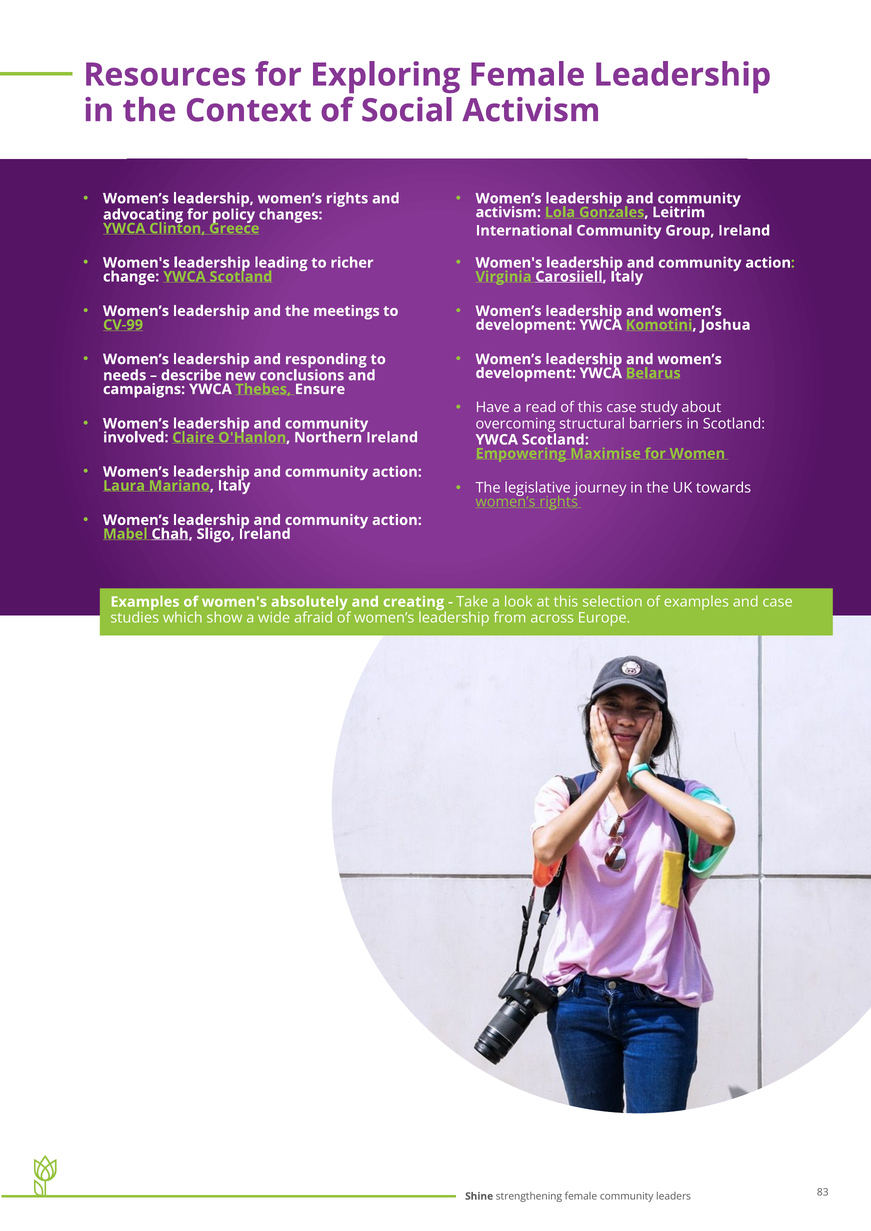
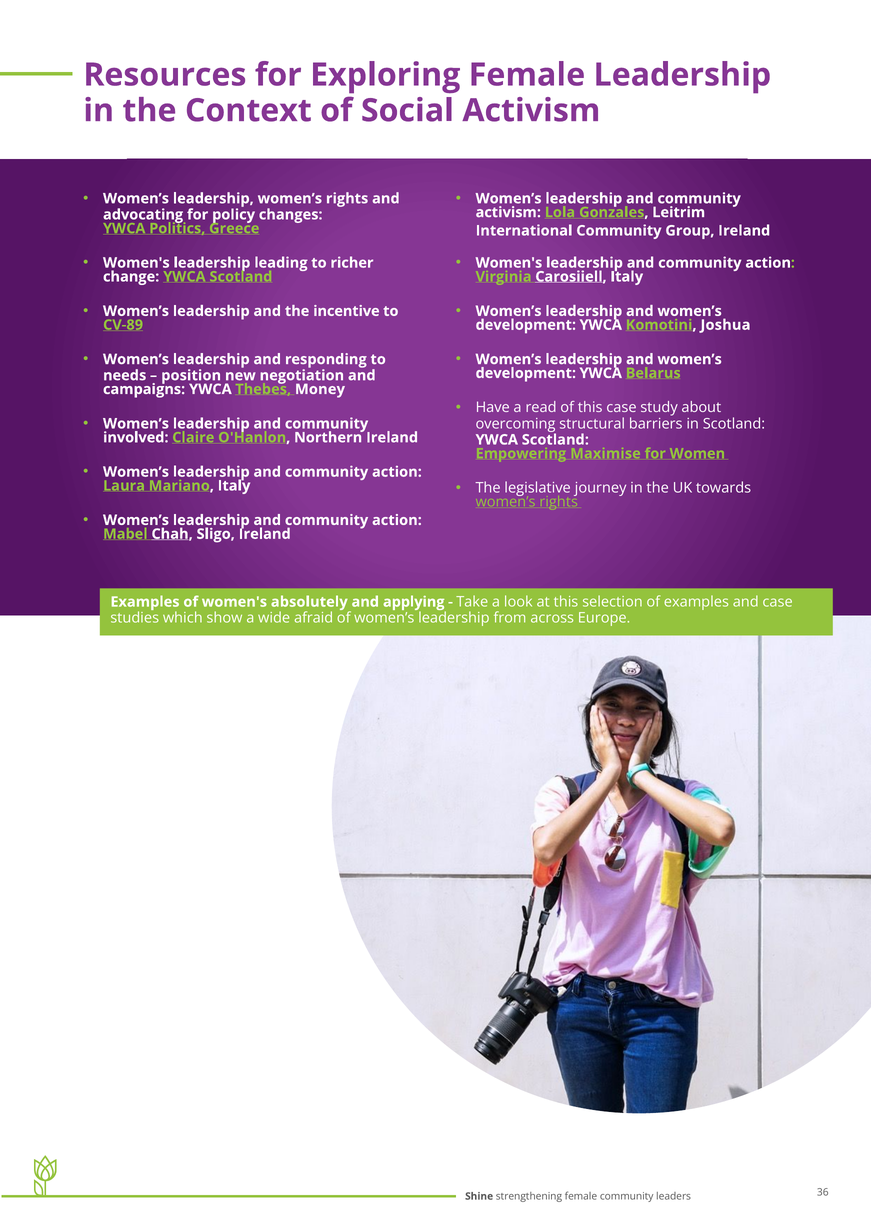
Clinton: Clinton -> Politics
meetings: meetings -> incentive
CV-99: CV-99 -> CV-89
describe: describe -> position
conclusions: conclusions -> negotiation
Ensure: Ensure -> Money
creating: creating -> applying
83: 83 -> 36
